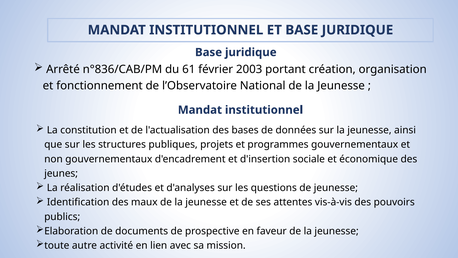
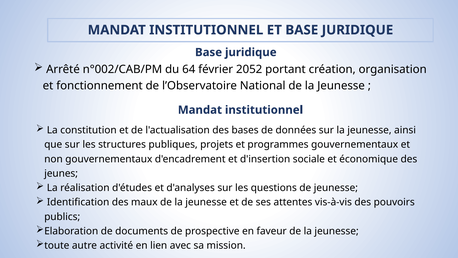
n°836/CAB/PM: n°836/CAB/PM -> n°002/CAB/PM
61: 61 -> 64
2003: 2003 -> 2052
